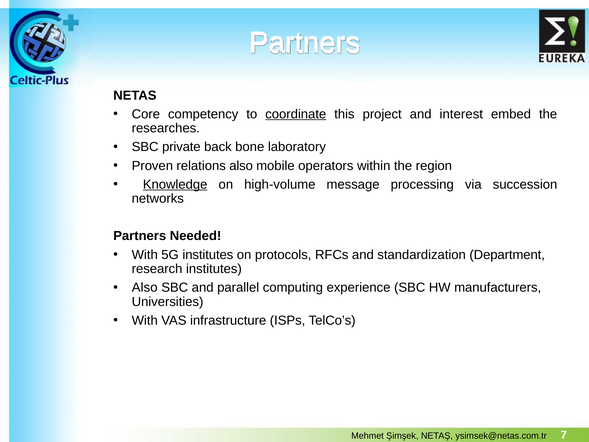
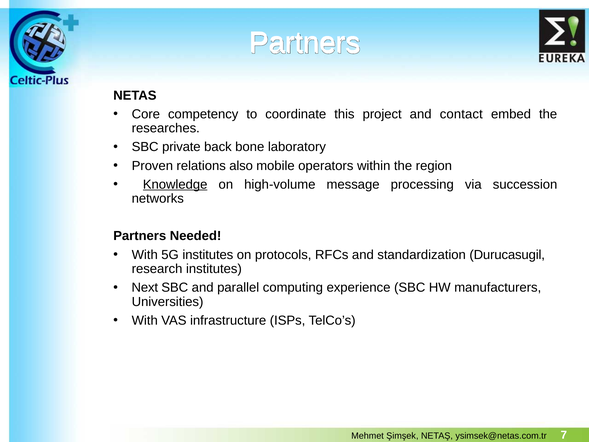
coordinate underline: present -> none
interest: interest -> contact
Department: Department -> Durucasugil
Also at (145, 287): Also -> Next
